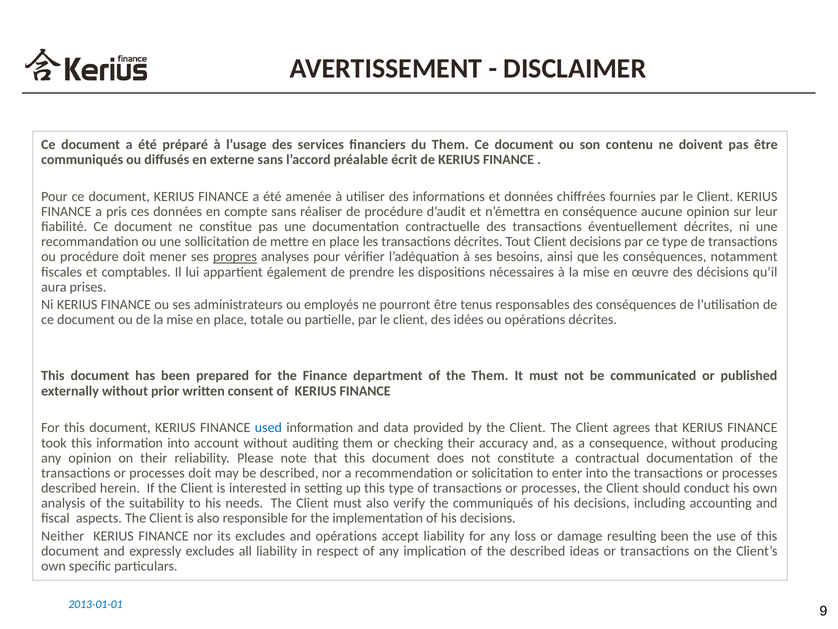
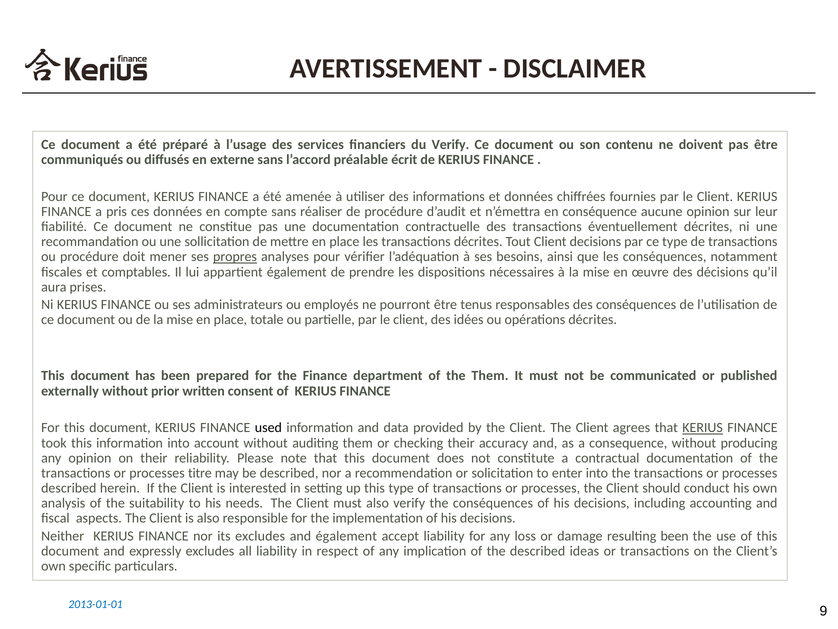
du Them: Them -> Verify
used colour: blue -> black
KERIUS at (703, 427) underline: none -> present
processes doit: doit -> titre
the communiqués: communiqués -> conséquences
and opérations: opérations -> également
